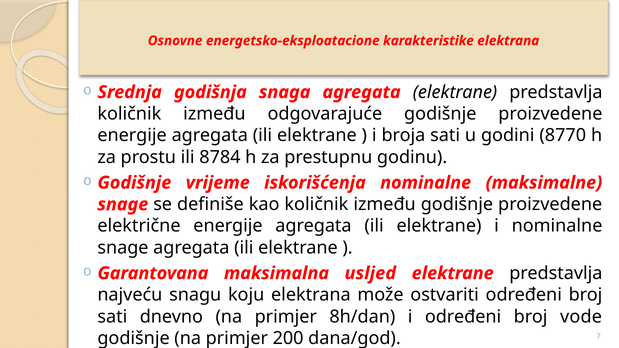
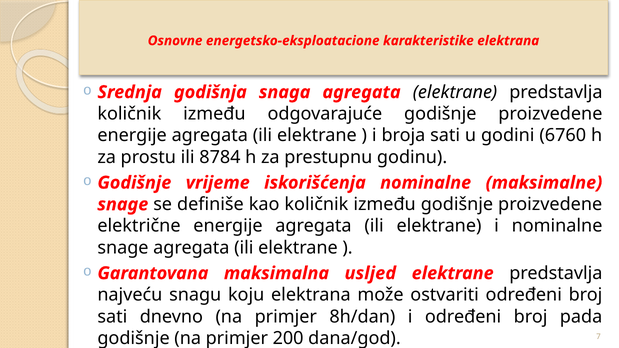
8770: 8770 -> 6760
vode: vode -> pada
